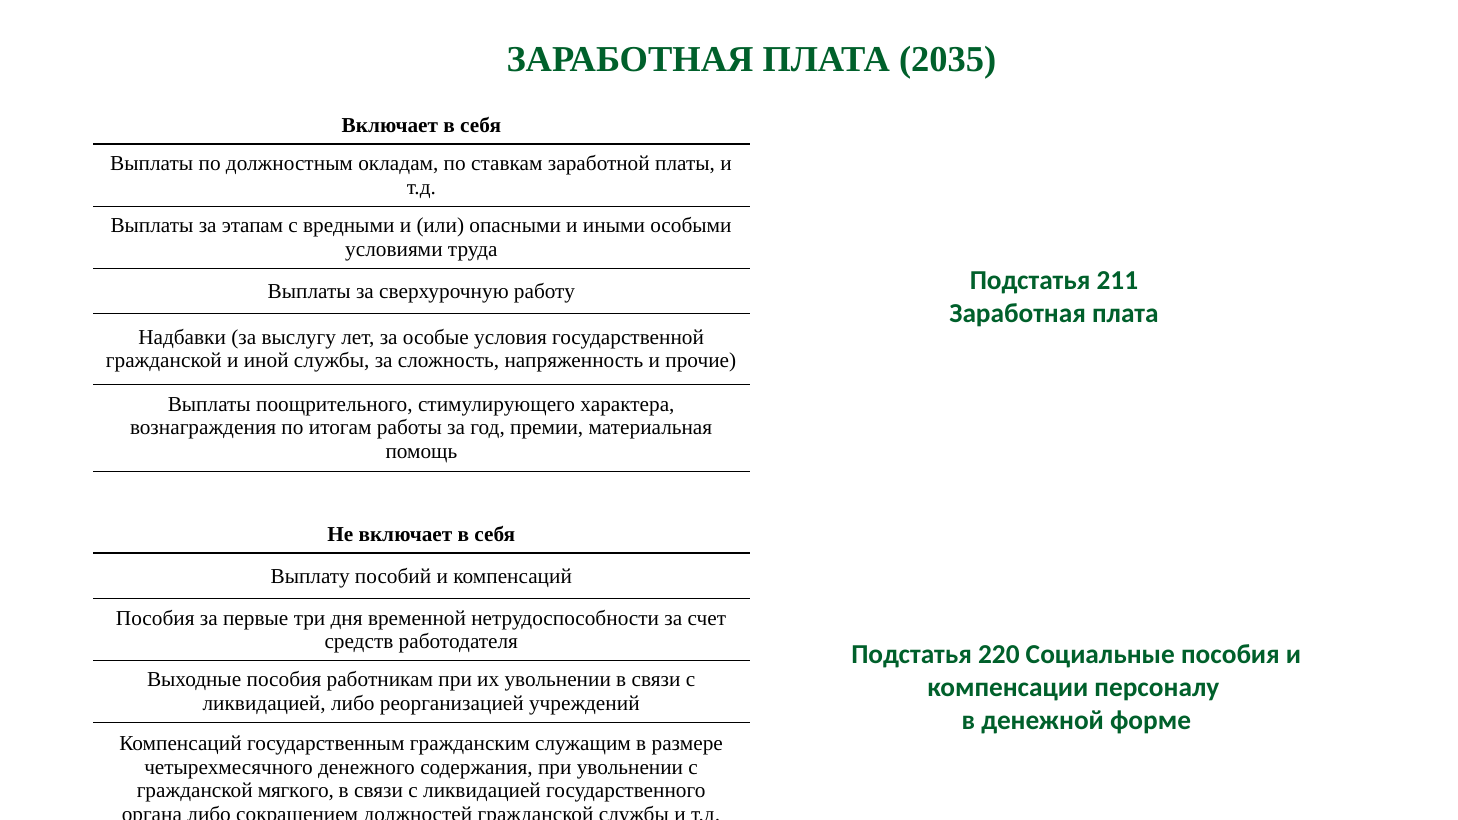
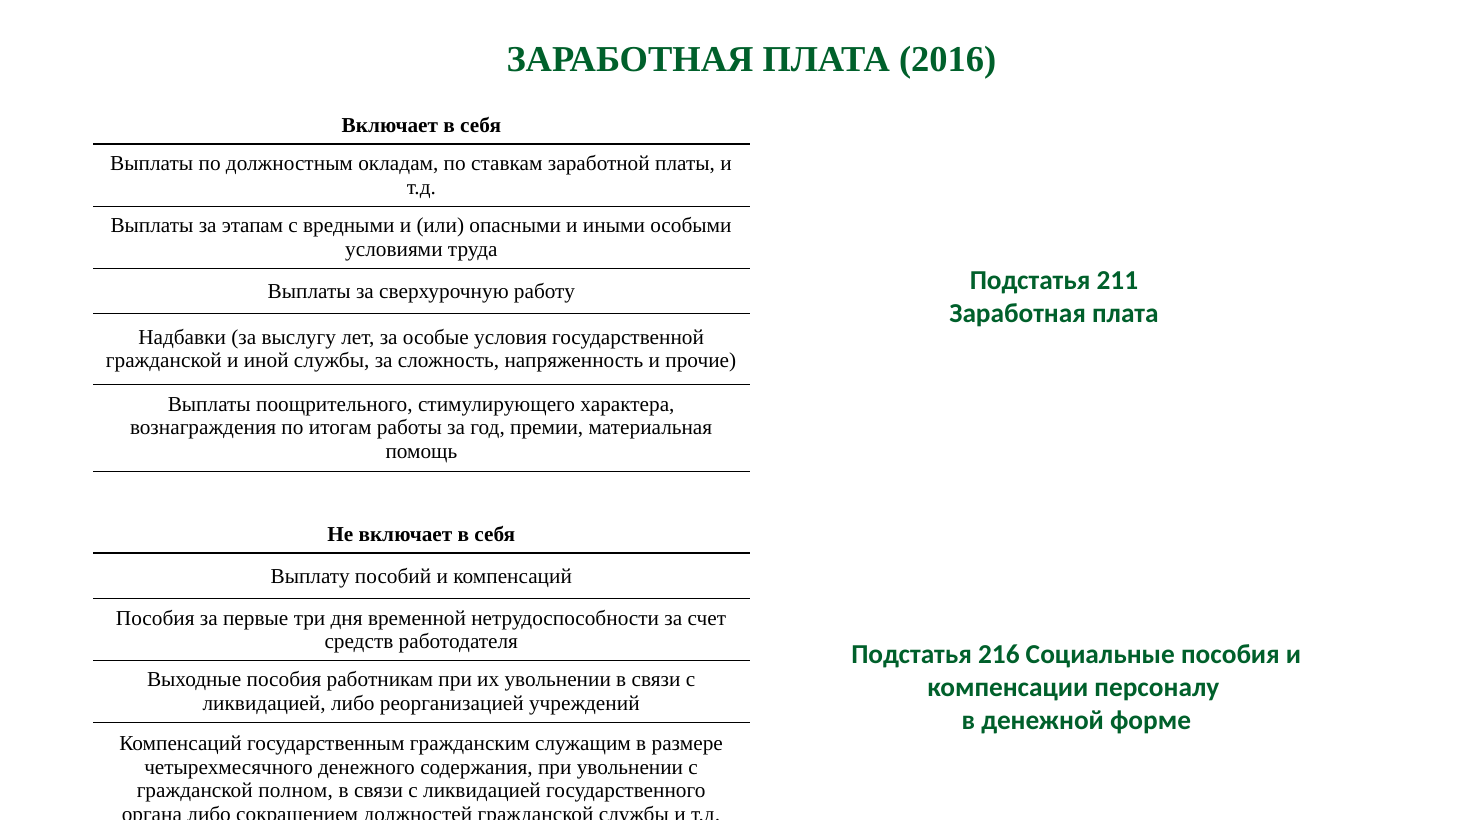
2035: 2035 -> 2016
220: 220 -> 216
мягкого: мягкого -> полном
